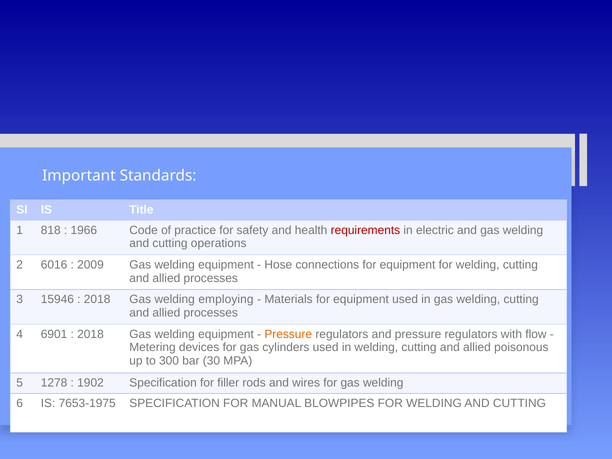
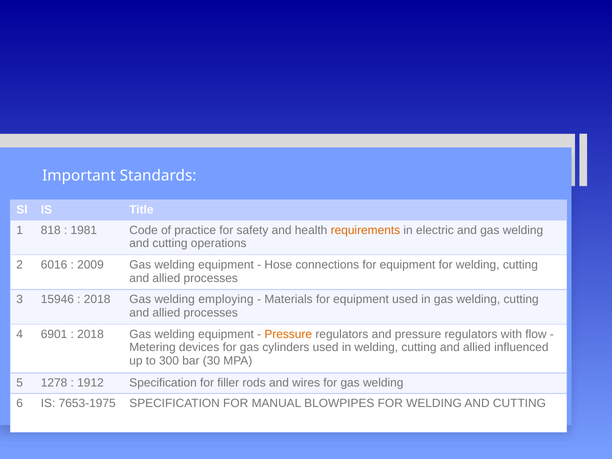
1966: 1966 -> 1981
requirements colour: red -> orange
poisonous: poisonous -> influenced
1902: 1902 -> 1912
